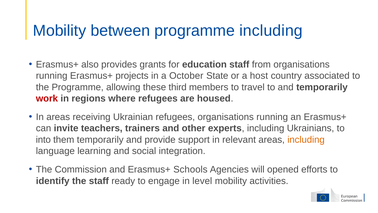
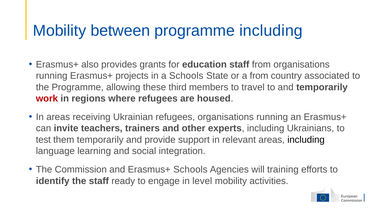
a October: October -> Schools
a host: host -> from
into: into -> test
including at (306, 139) colour: orange -> black
opened: opened -> training
